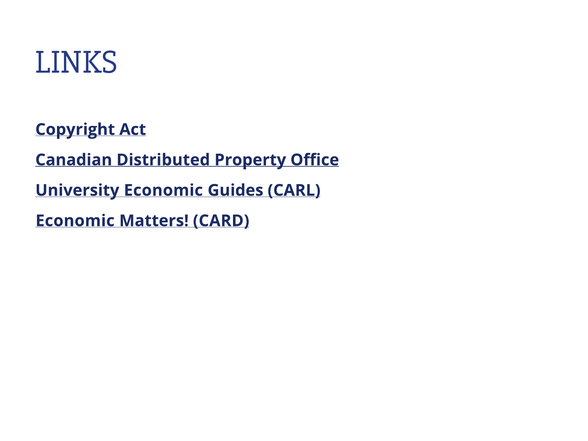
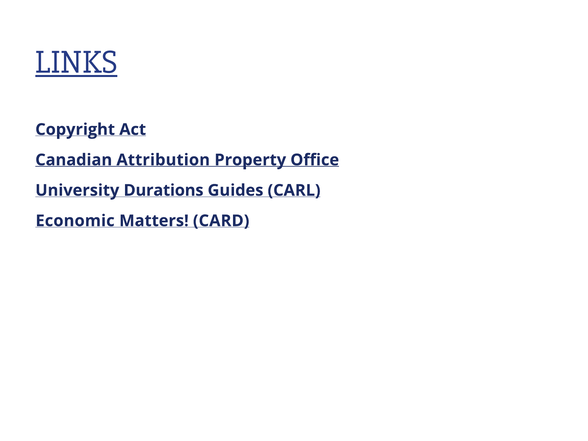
LINKS underline: none -> present
Distributed: Distributed -> Attribution
University Economic: Economic -> Durations
